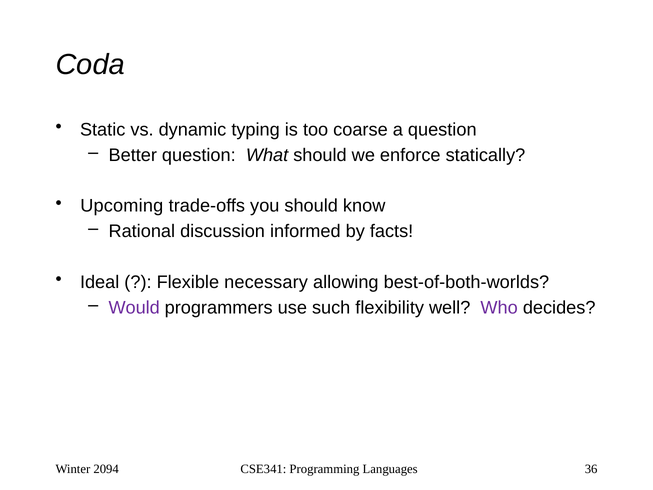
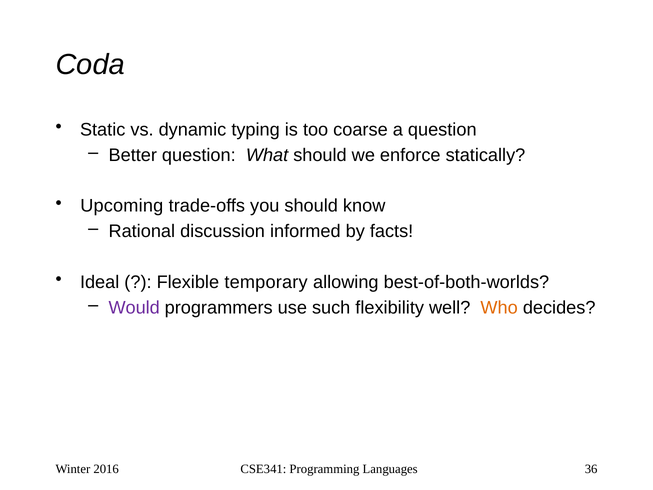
necessary: necessary -> temporary
Who colour: purple -> orange
2094: 2094 -> 2016
